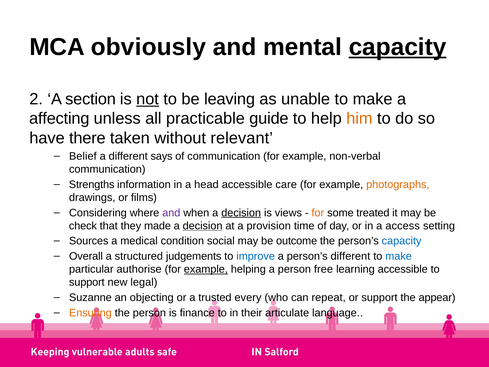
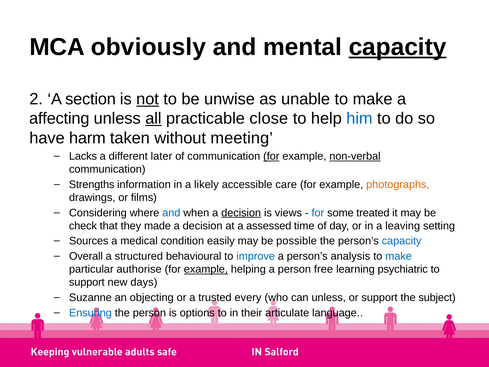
leaving: leaving -> unwise
all underline: none -> present
guide: guide -> close
him colour: orange -> blue
there: there -> harm
relevant: relevant -> meeting
Belief: Belief -> Lacks
says: says -> later
for at (271, 156) underline: none -> present
non-verbal underline: none -> present
head: head -> likely
and at (171, 213) colour: purple -> blue
for at (318, 213) colour: orange -> blue
decision at (203, 226) underline: present -> none
provision: provision -> assessed
access: access -> leaving
social: social -> easily
outcome: outcome -> possible
judgements: judgements -> behavioural
person’s different: different -> analysis
learning accessible: accessible -> psychiatric
legal: legal -> days
can repeat: repeat -> unless
appear: appear -> subject
Ensuring colour: orange -> blue
finance: finance -> options
